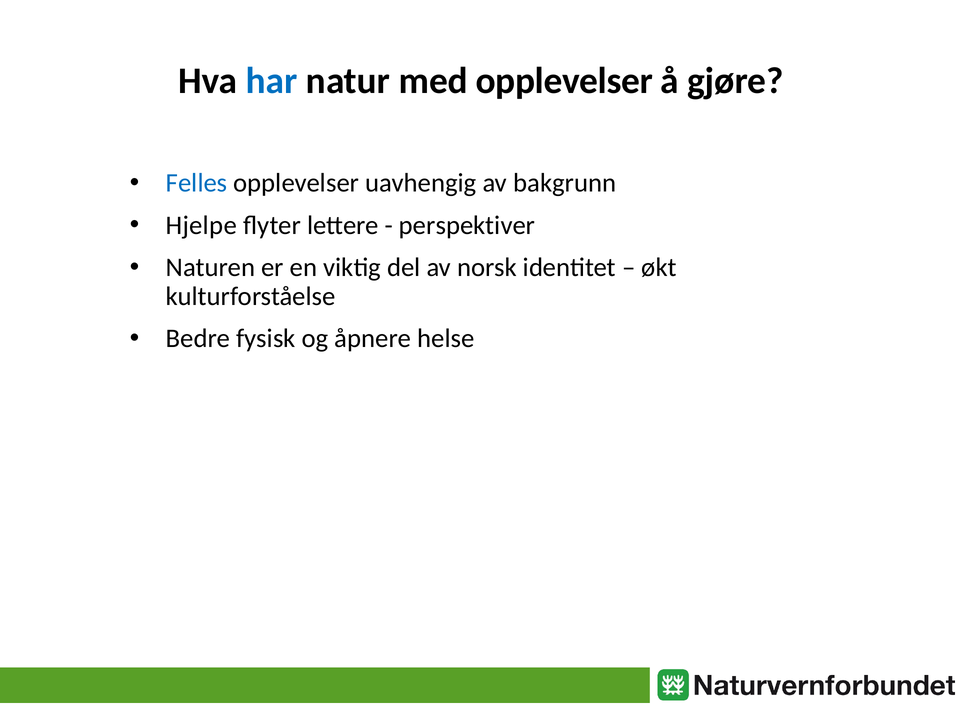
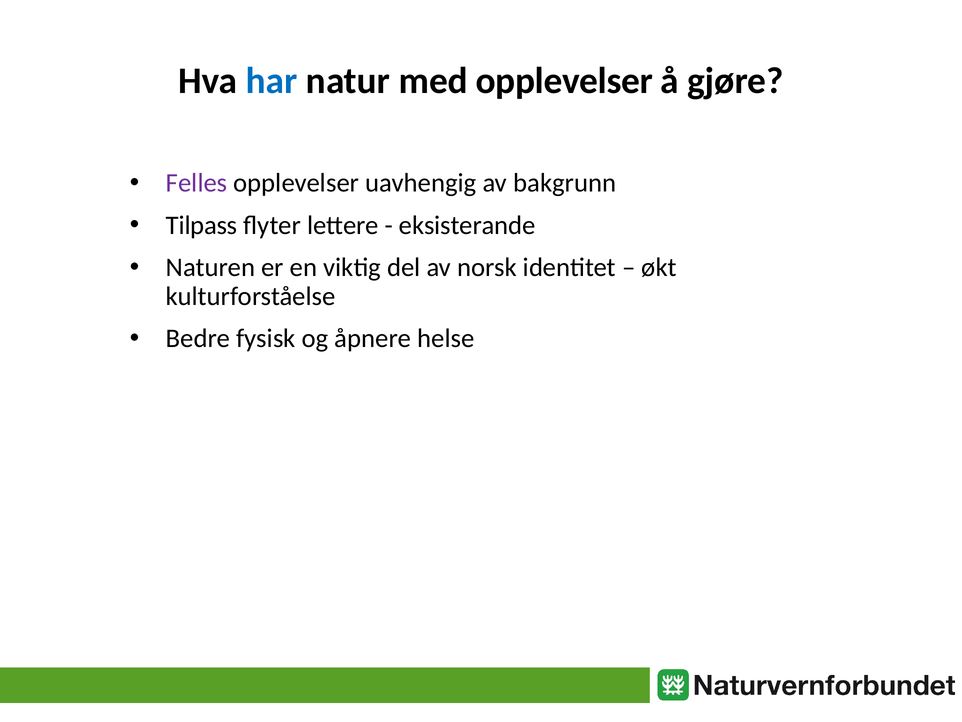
Felles colour: blue -> purple
Hjelpe: Hjelpe -> Tilpass
perspektiver: perspektiver -> eksisterande
